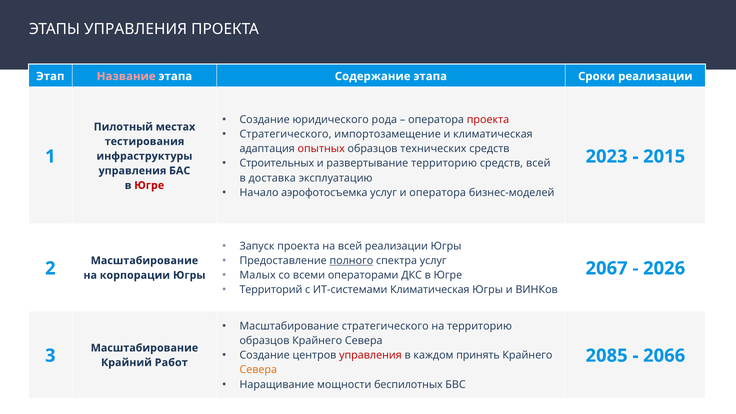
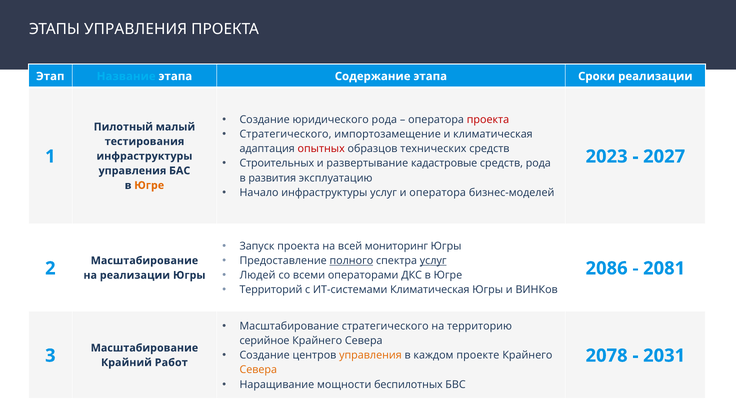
Название colour: pink -> light blue
местах: местах -> малый
2015: 2015 -> 2027
развертывание территорию: территорию -> кадастровые
средств всей: всей -> рода
доставка: доставка -> развития
Югре at (149, 185) colour: red -> orange
Начало аэрофотосъемка: аэрофотосъемка -> инфраструктуры
всей реализации: реализации -> мониторинг
услуг at (433, 261) underline: none -> present
2067: 2067 -> 2086
2026: 2026 -> 2081
Малых: Малых -> Людей
на корпорации: корпорации -> реализации
образцов at (264, 341): образцов -> серийное
2085: 2085 -> 2078
2066: 2066 -> 2031
управления at (370, 355) colour: red -> orange
принять: принять -> проекте
